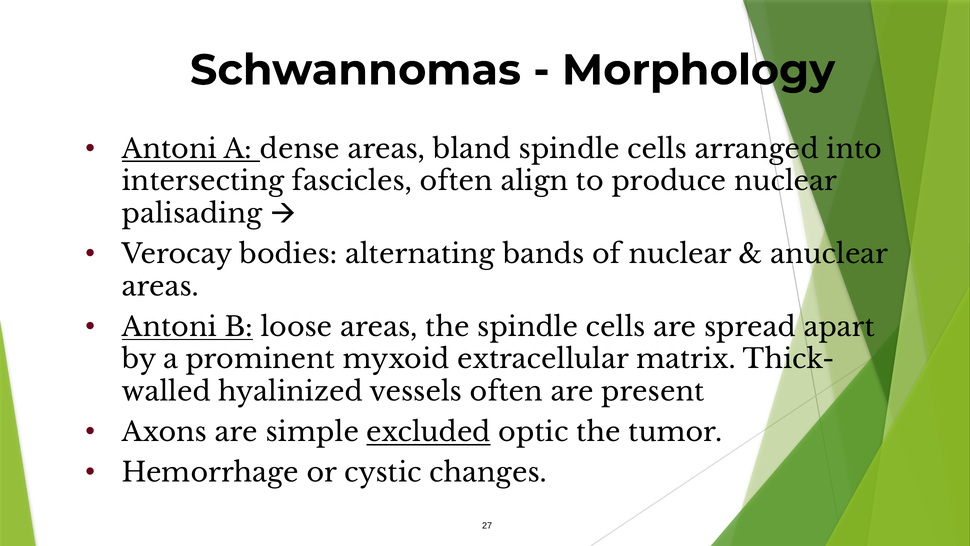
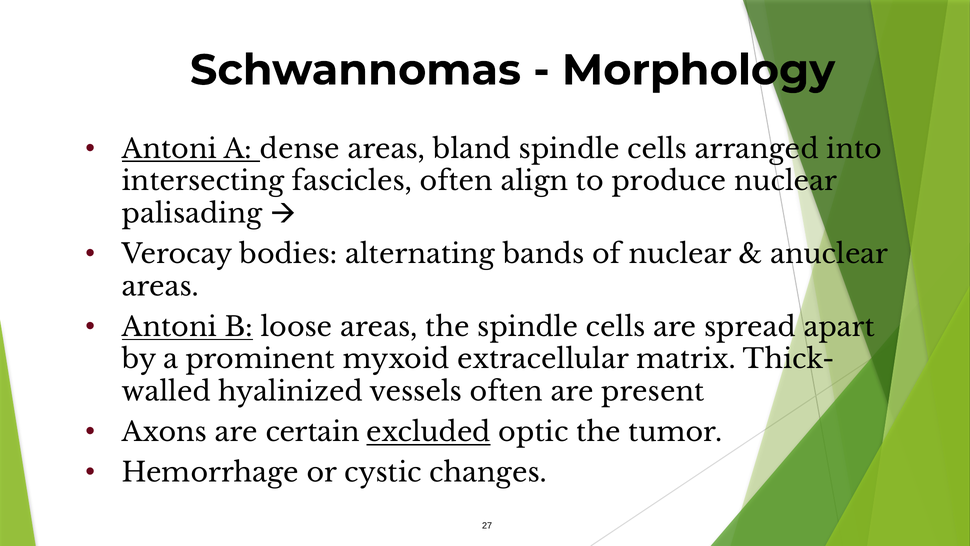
simple: simple -> certain
